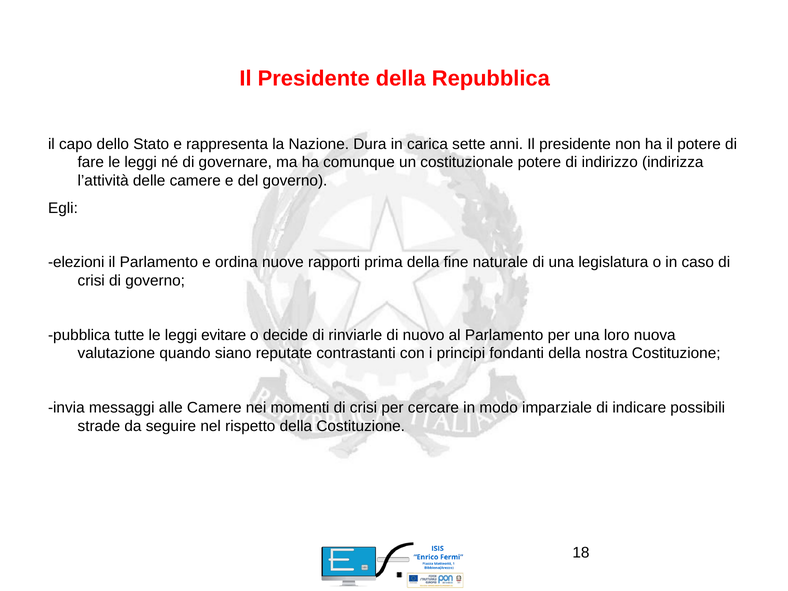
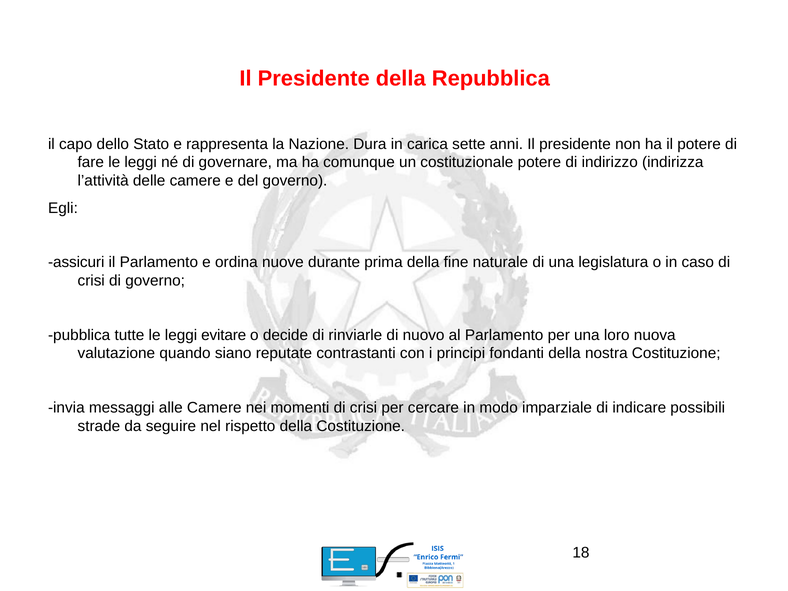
elezioni: elezioni -> assicuri
rapporti: rapporti -> durante
